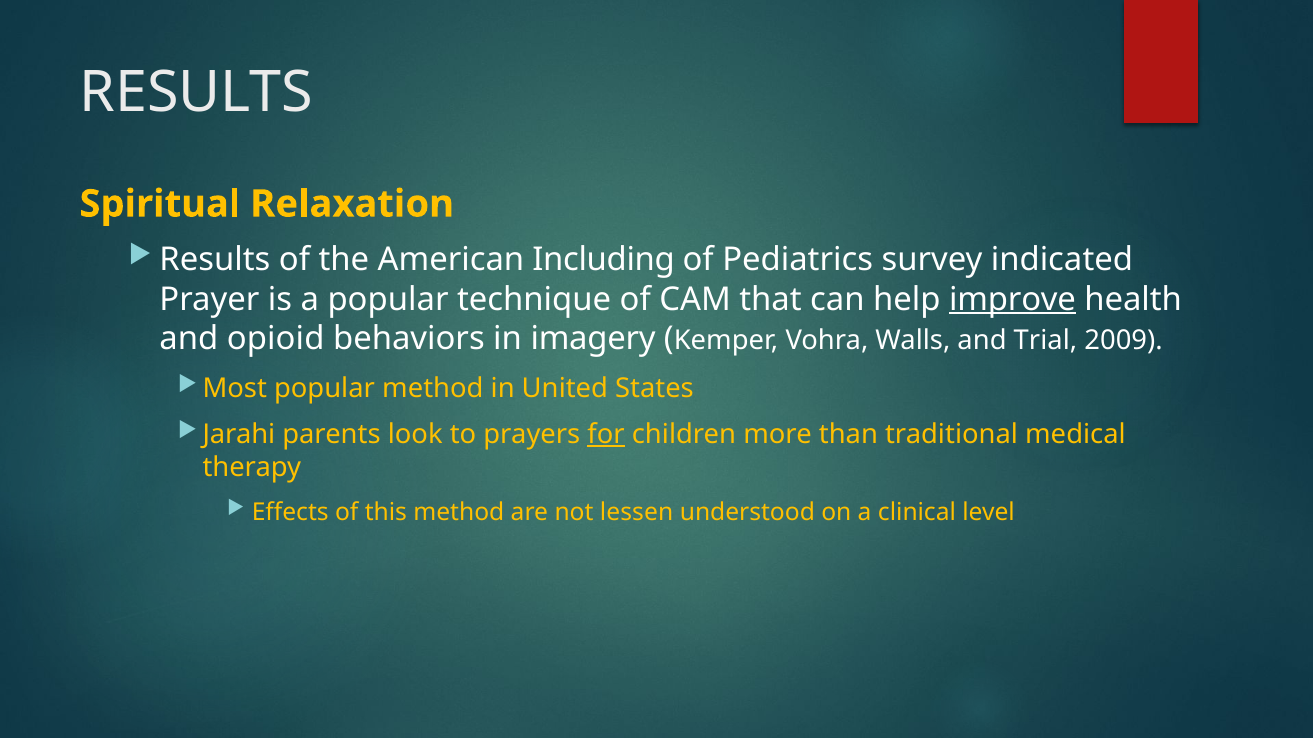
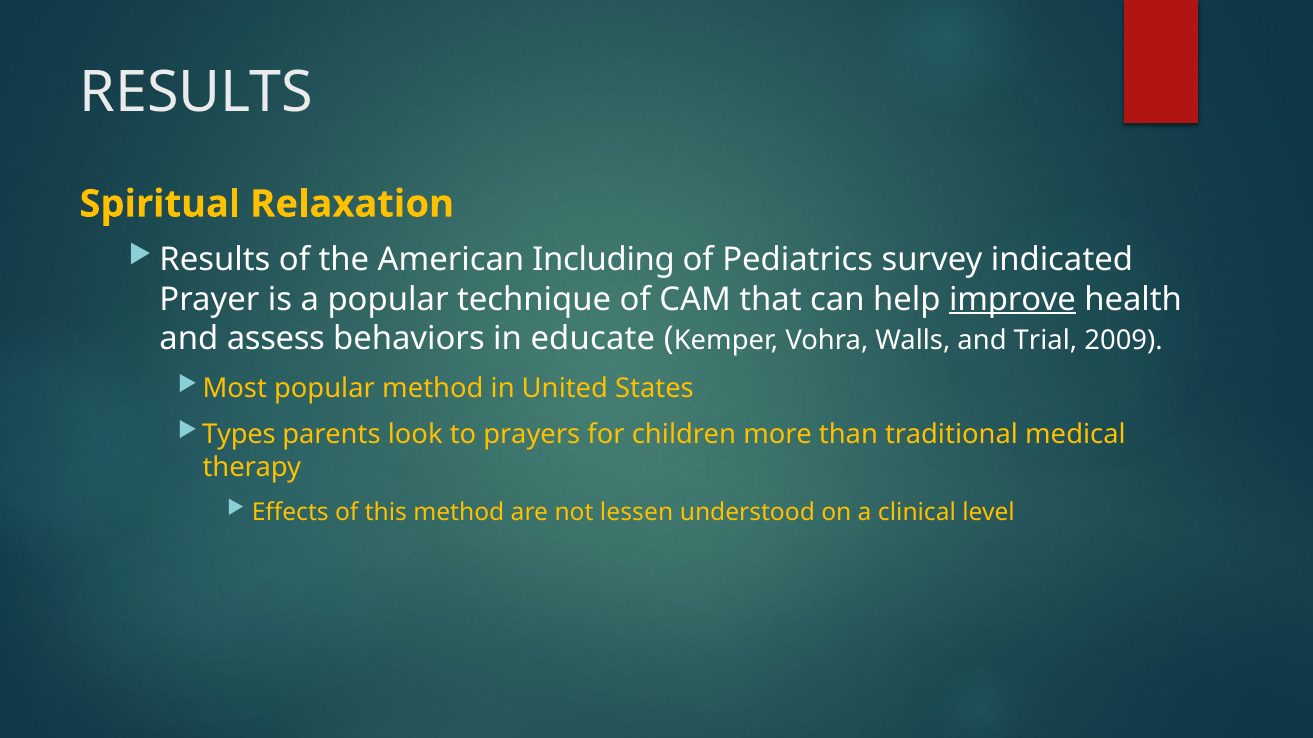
opioid: opioid -> assess
imagery: imagery -> educate
Jarahi: Jarahi -> Types
for underline: present -> none
